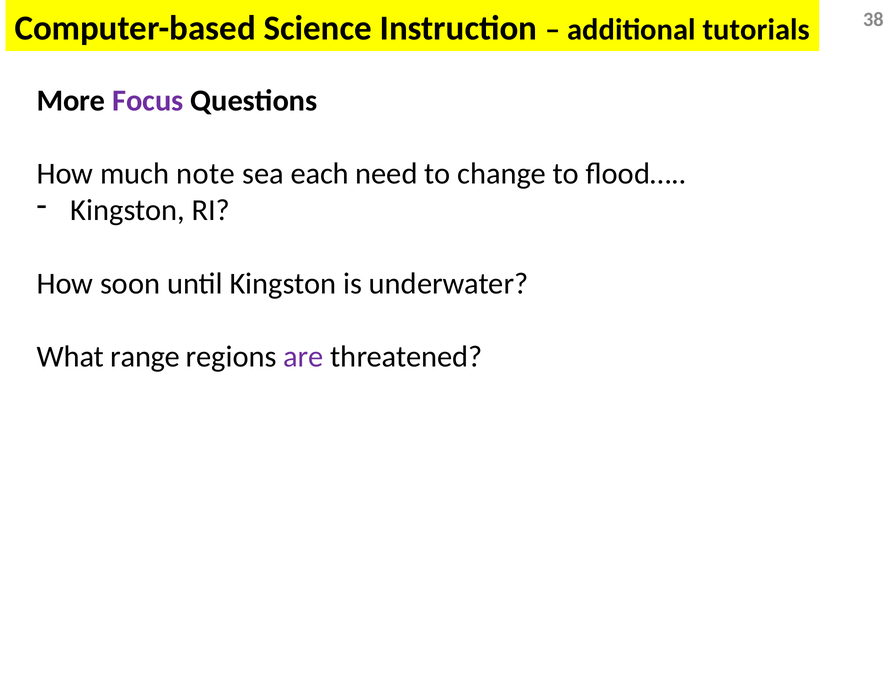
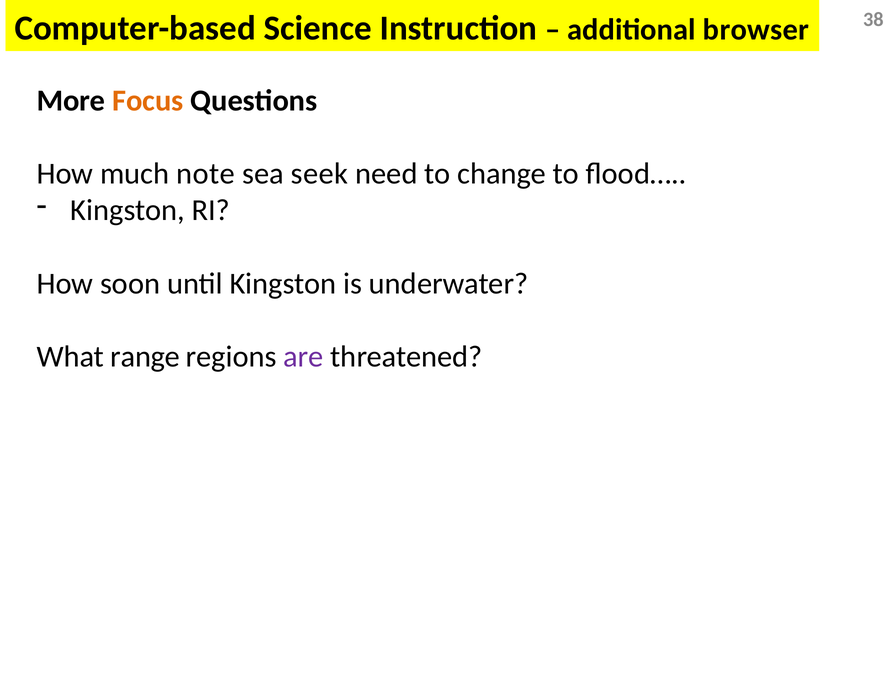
tutorials: tutorials -> browser
Focus colour: purple -> orange
each: each -> seek
